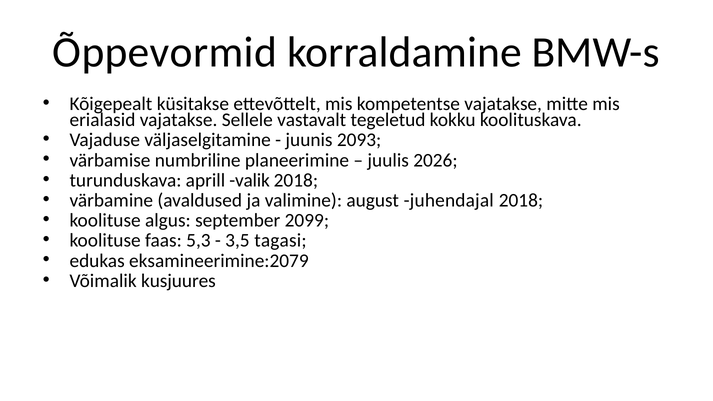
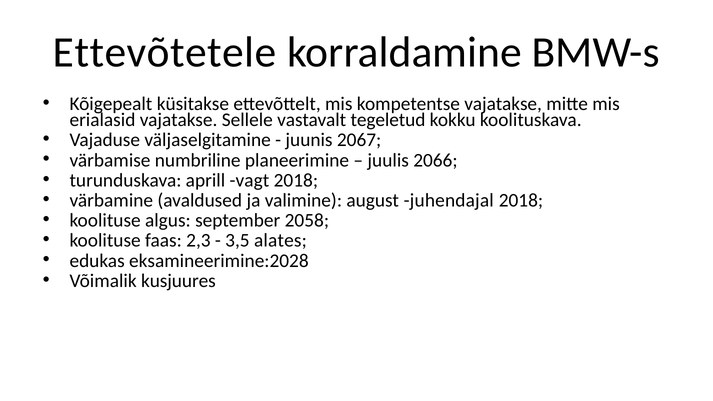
Õppevormid: Õppevormid -> Ettevõtetele
2093: 2093 -> 2067
2026: 2026 -> 2066
valik: valik -> vagt
2099: 2099 -> 2058
5,3: 5,3 -> 2,3
tagasi: tagasi -> alates
eksamineerimine:2079: eksamineerimine:2079 -> eksamineerimine:2028
